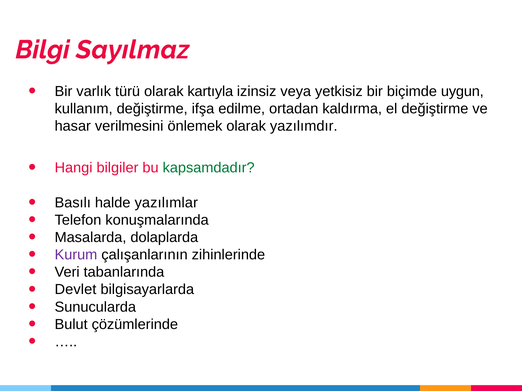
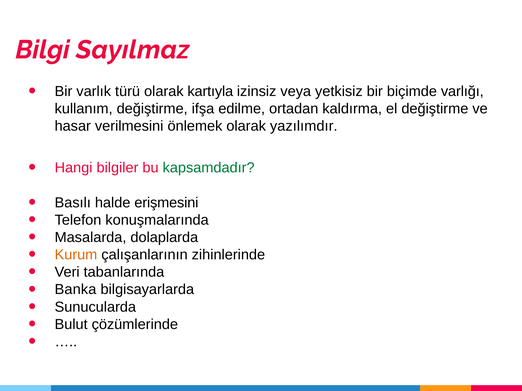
uygun: uygun -> varlığı
yazılımlar: yazılımlar -> erişmesini
Kurum colour: purple -> orange
Devlet: Devlet -> Banka
